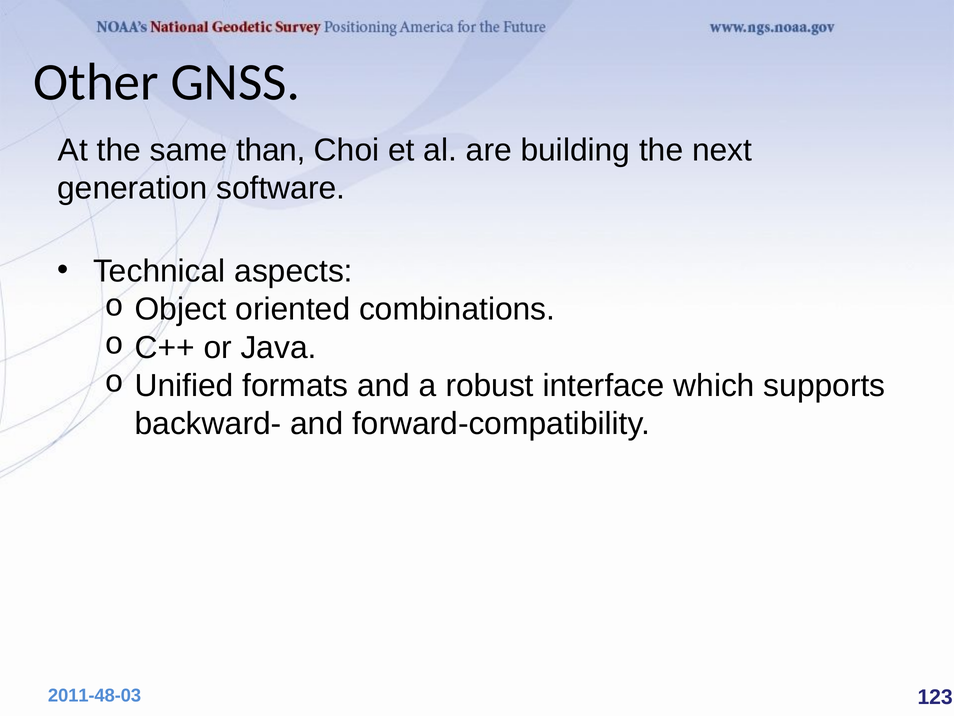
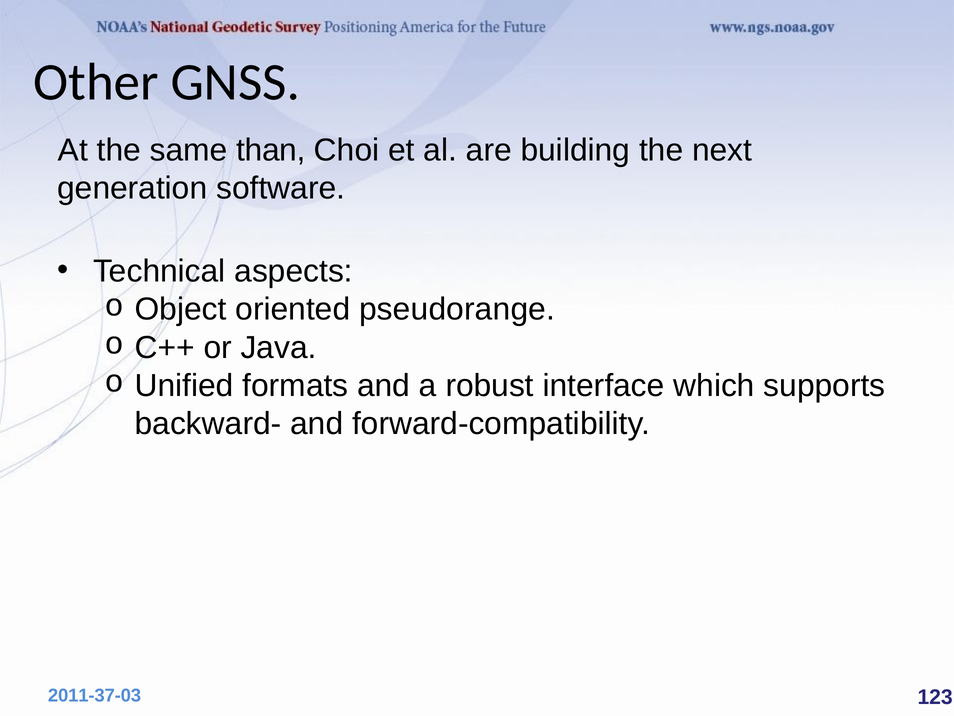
combinations: combinations -> pseudorange
2011-48-03: 2011-48-03 -> 2011-37-03
